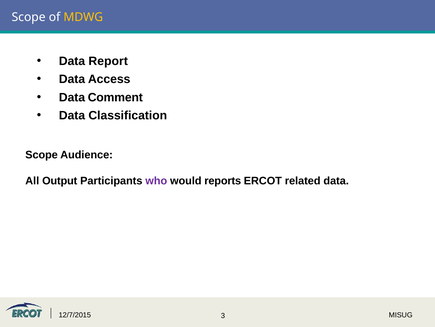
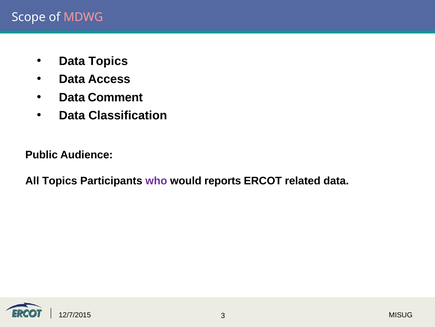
MDWG colour: yellow -> pink
Data Report: Report -> Topics
Scope at (42, 154): Scope -> Public
All Output: Output -> Topics
